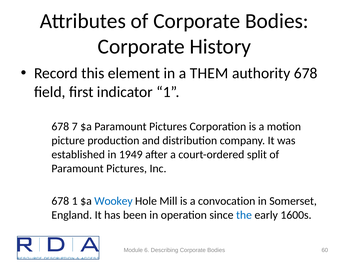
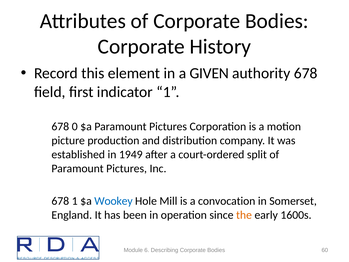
THEM: THEM -> GIVEN
7: 7 -> 0
the colour: blue -> orange
